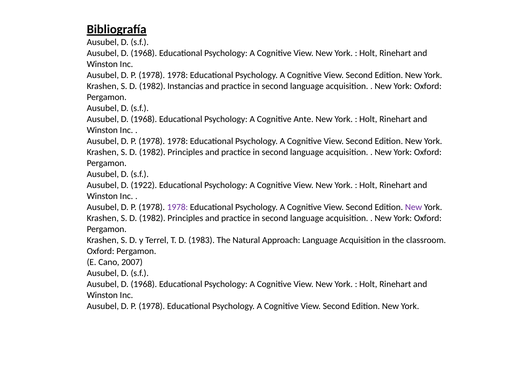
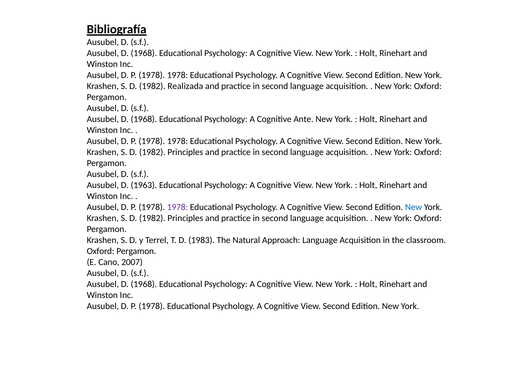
Instancias: Instancias -> Realizada
1922: 1922 -> 1963
New at (414, 207) colour: purple -> blue
